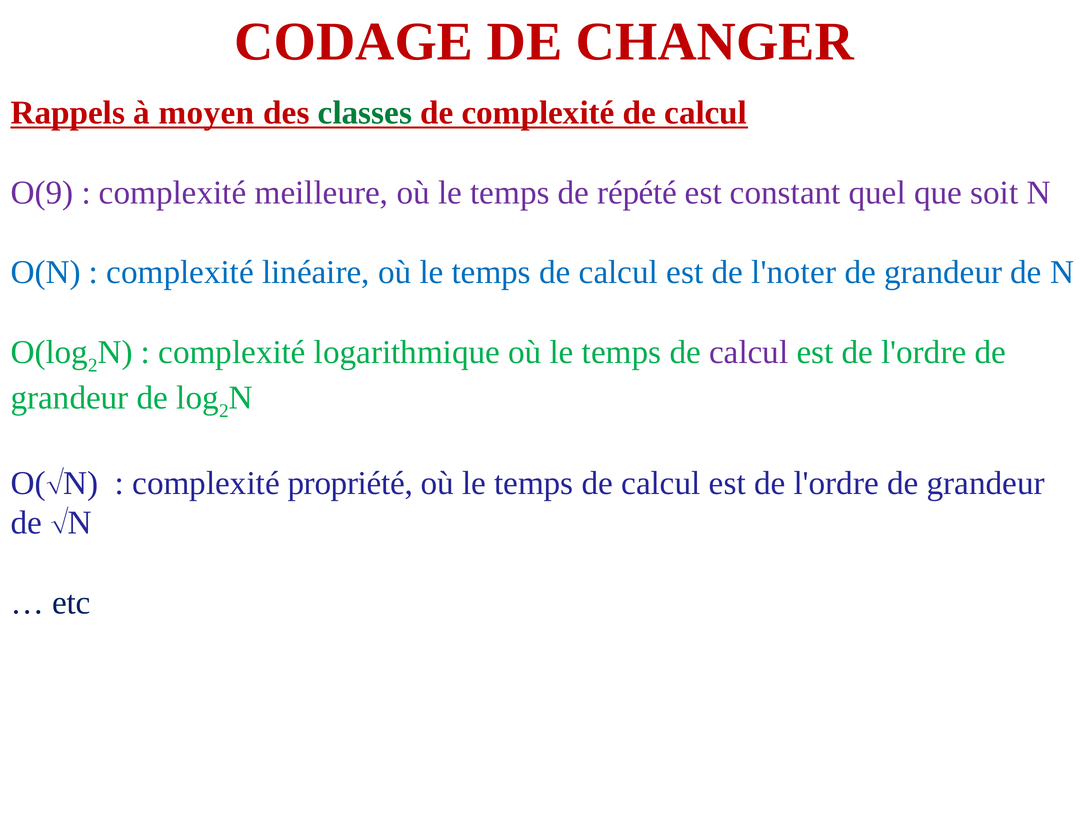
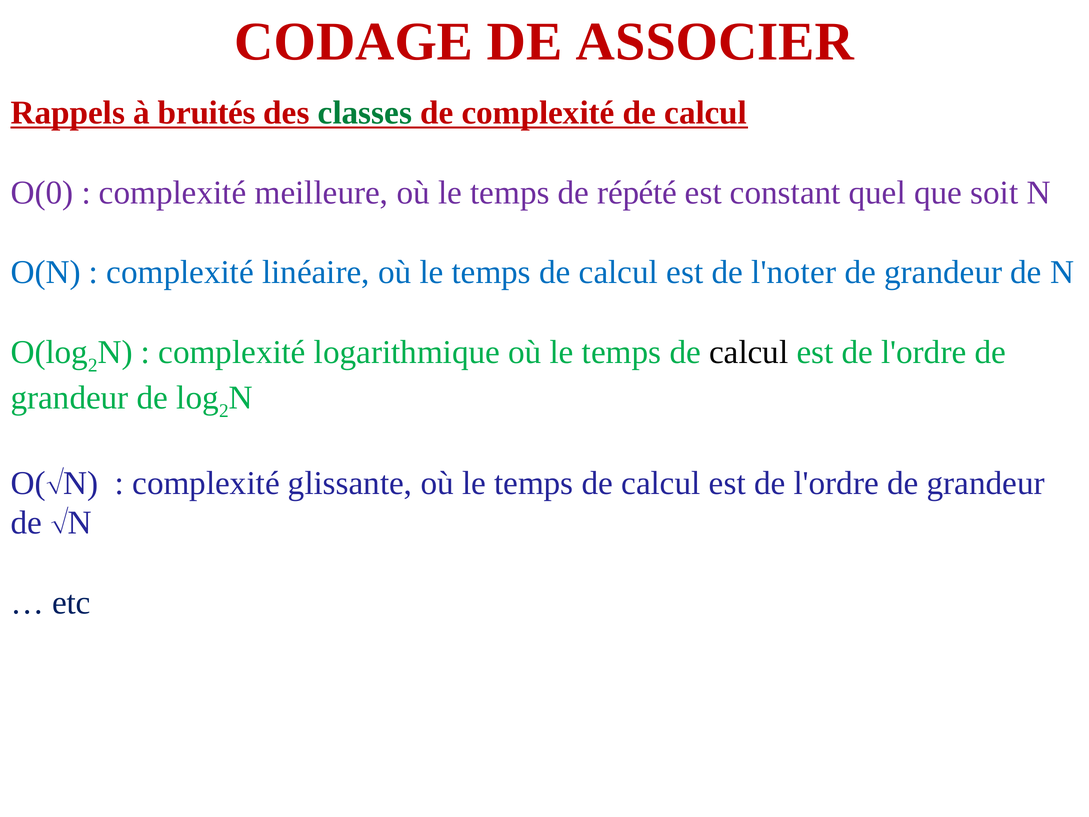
CHANGER: CHANGER -> ASSOCIER
moyen: moyen -> bruités
O(9: O(9 -> O(0
calcul at (749, 352) colour: purple -> black
propriété: propriété -> glissante
